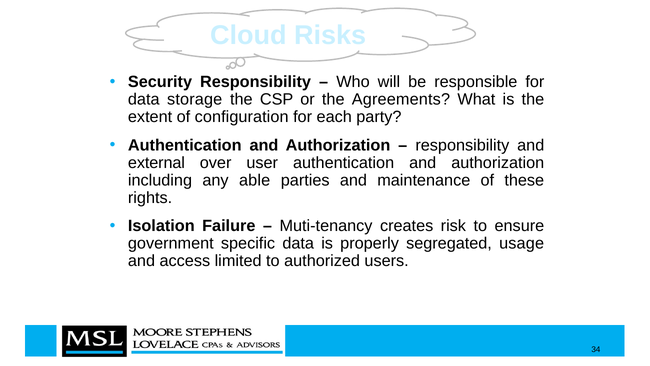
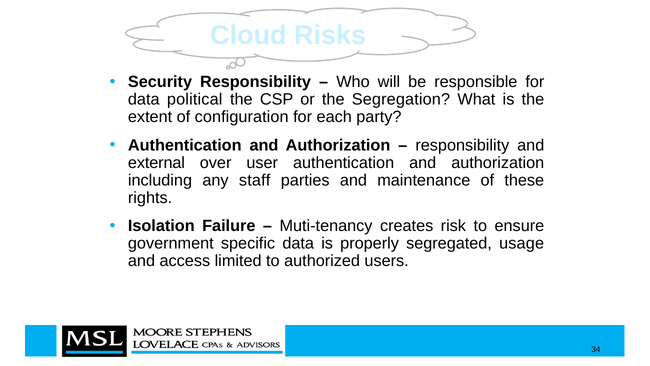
storage: storage -> political
Agreements: Agreements -> Segregation
able: able -> staff
